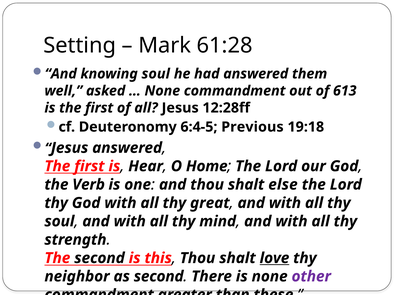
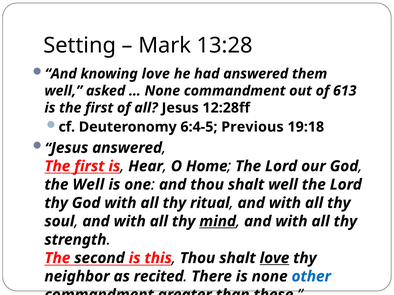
61:28: 61:28 -> 13:28
knowing soul: soul -> love
the Verb: Verb -> Well
shalt else: else -> well
great: great -> ritual
mind underline: none -> present
as second: second -> recited
other colour: purple -> blue
